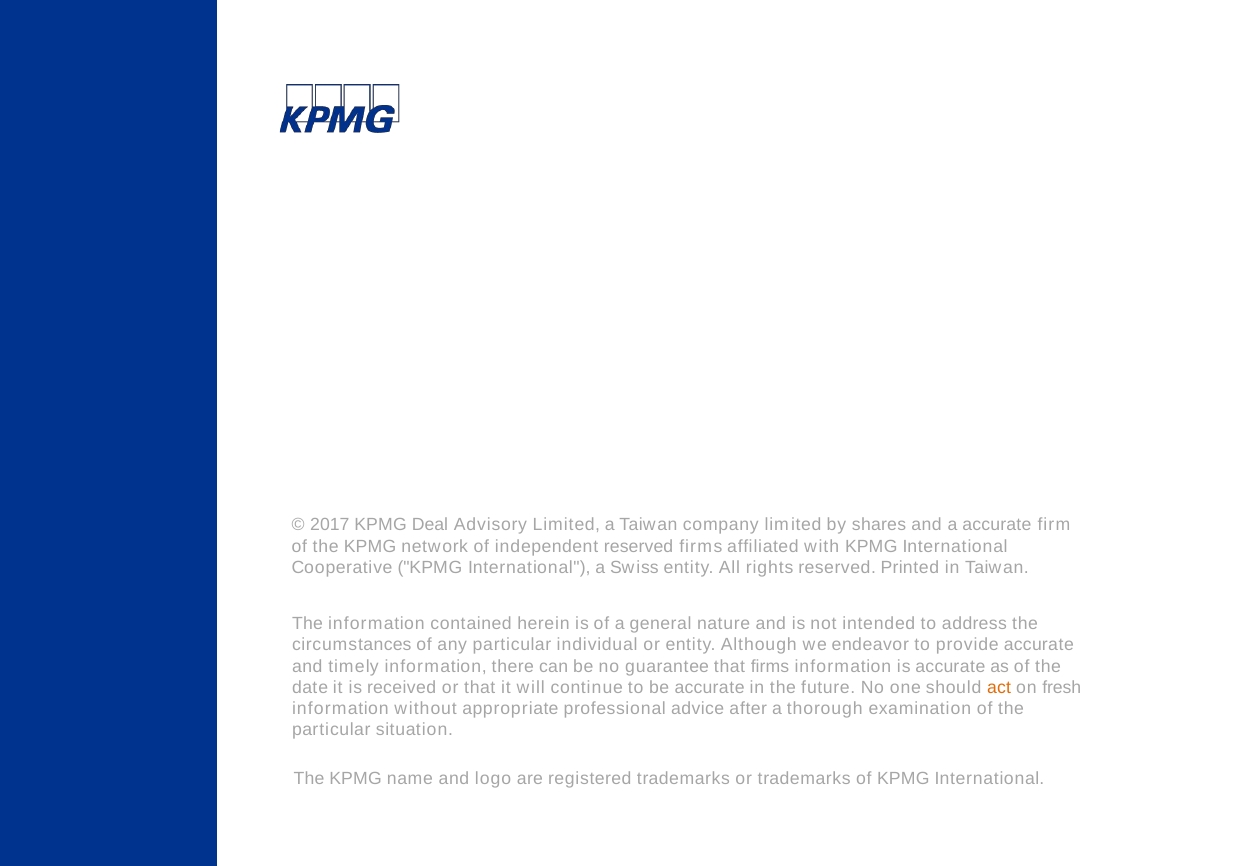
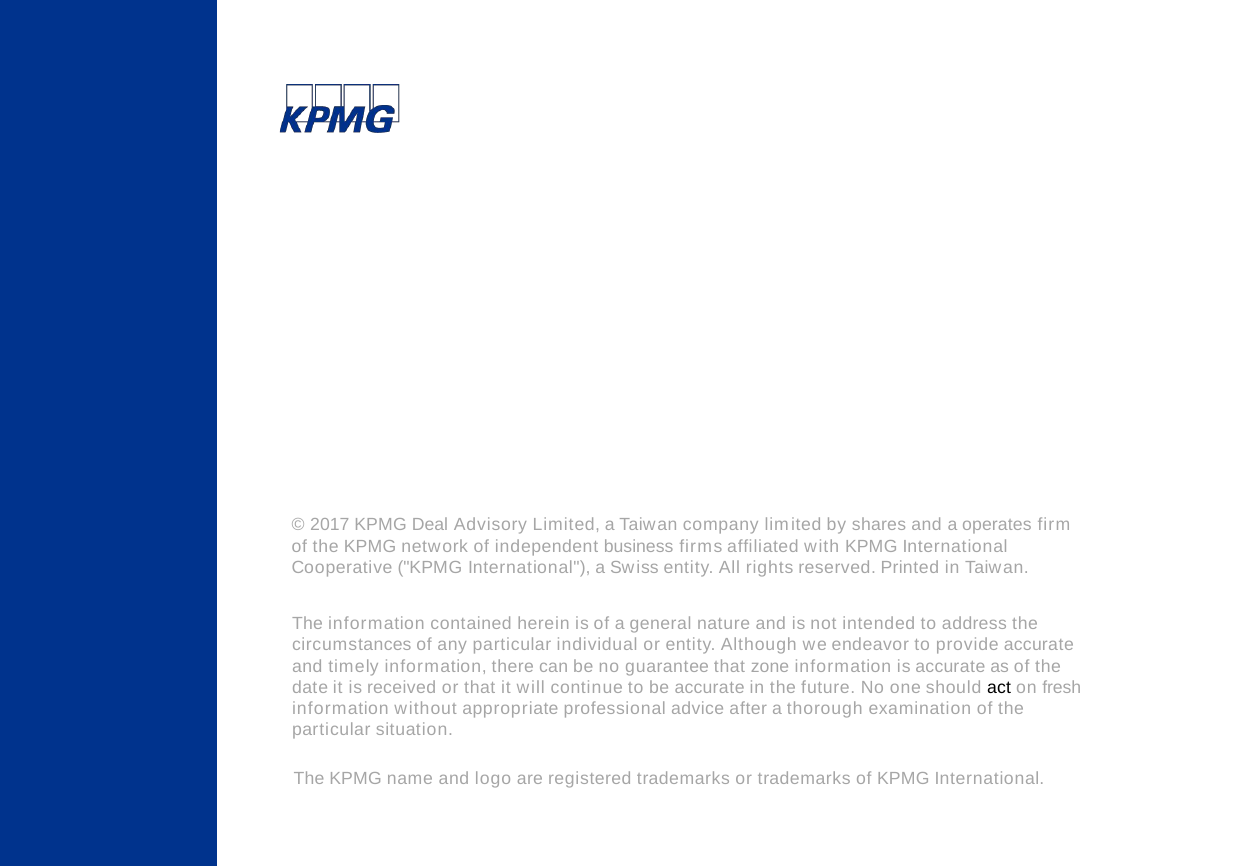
a accurate: accurate -> operates
independent reserved: reserved -> business
that firms: firms -> zone
act colour: orange -> black
